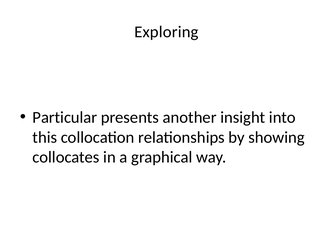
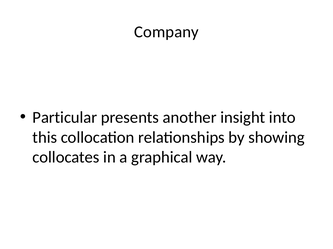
Exploring: Exploring -> Company
